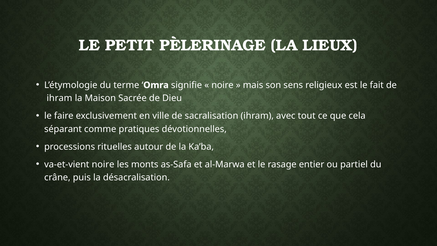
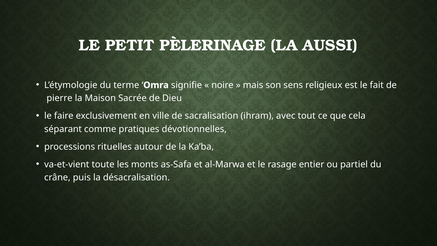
LIEUX: LIEUX -> AUSSI
ihram at (59, 98): ihram -> pierre
va-et-vient noire: noire -> toute
